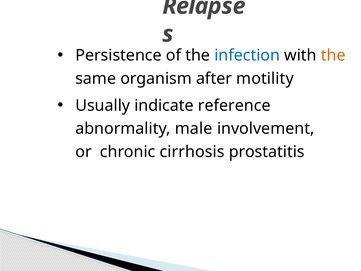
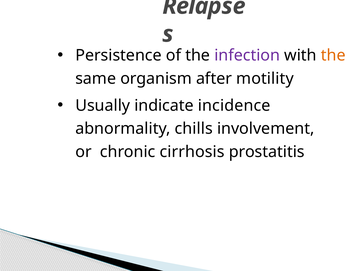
infection colour: blue -> purple
reference: reference -> incidence
male: male -> chills
